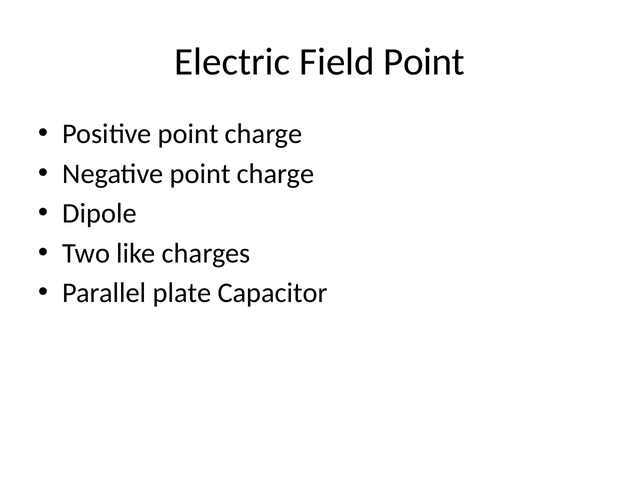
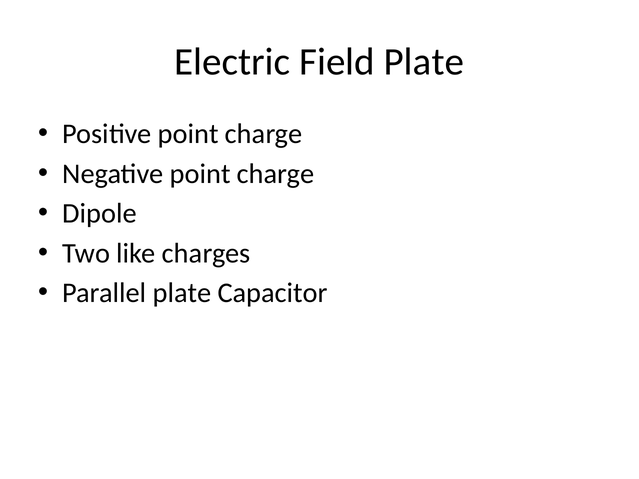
Field Point: Point -> Plate
